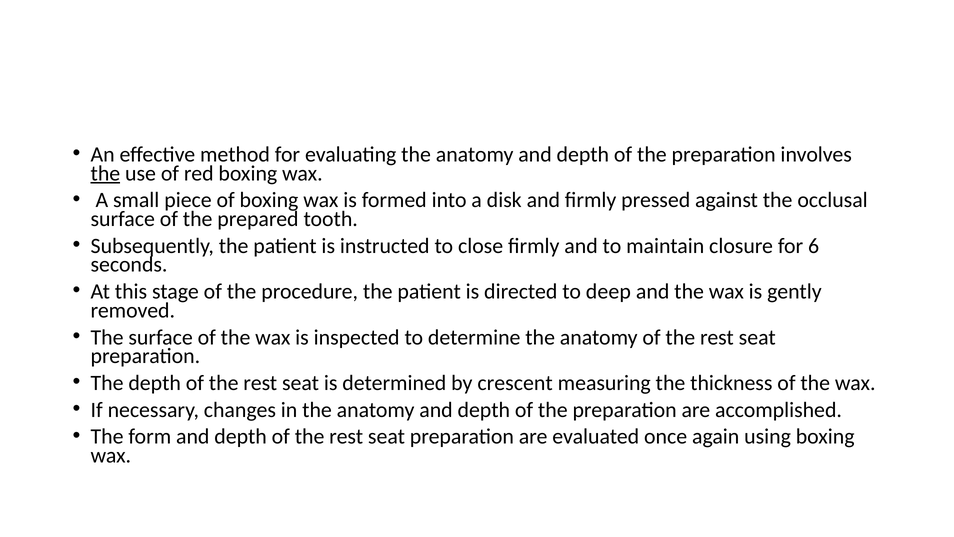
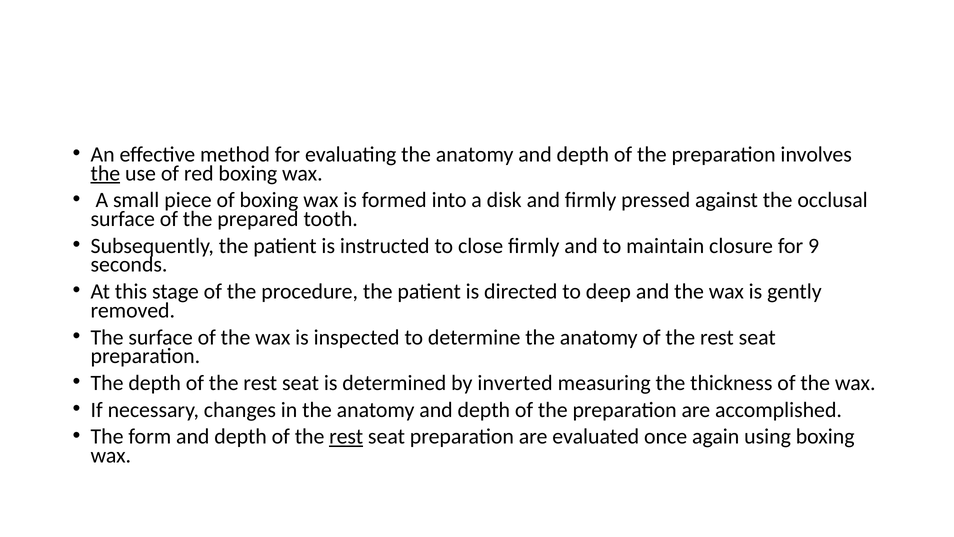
6: 6 -> 9
crescent: crescent -> inverted
rest at (346, 436) underline: none -> present
